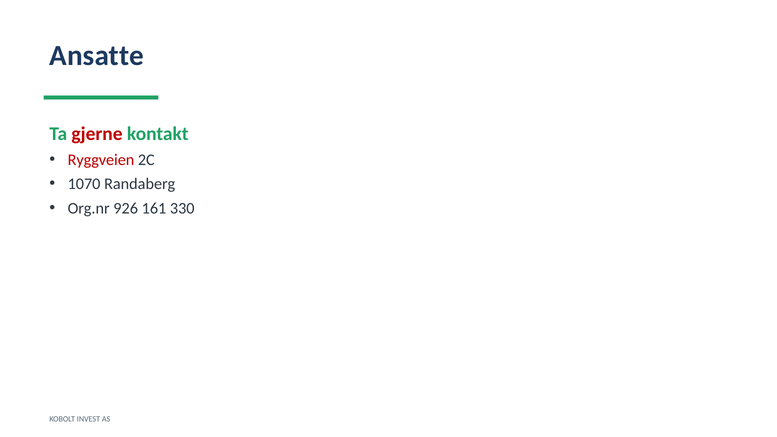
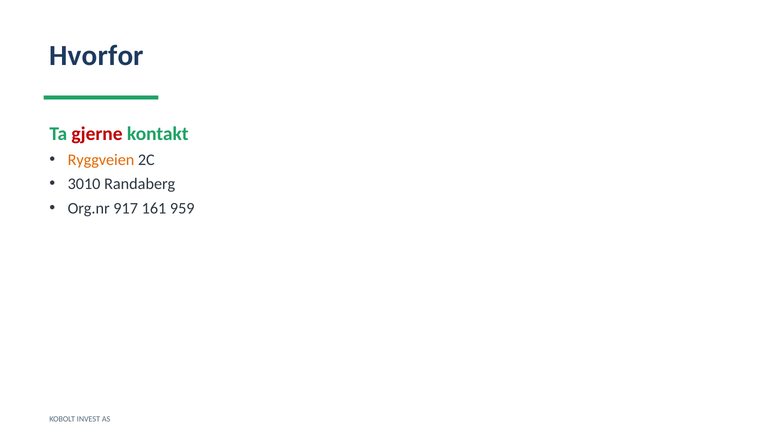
Ansatte: Ansatte -> Hvorfor
Ryggveien colour: red -> orange
1070: 1070 -> 3010
926: 926 -> 917
330: 330 -> 959
